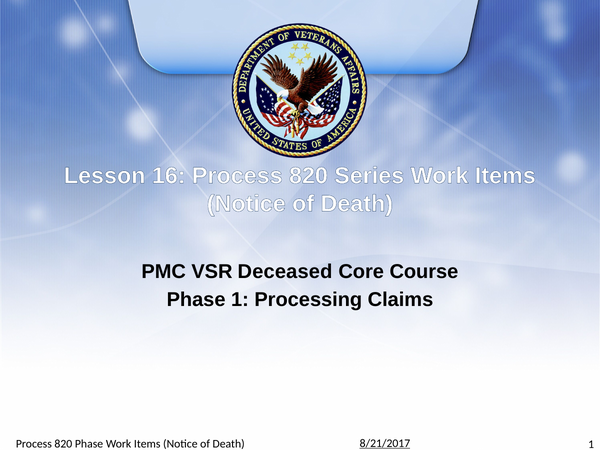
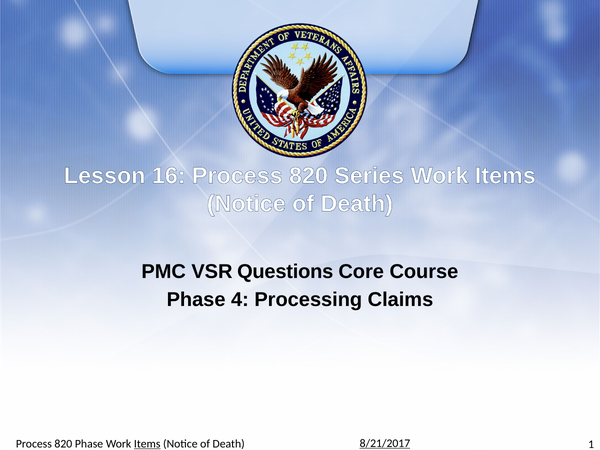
Deceased: Deceased -> Questions
Phase 1: 1 -> 4
Items at (147, 444) underline: none -> present
